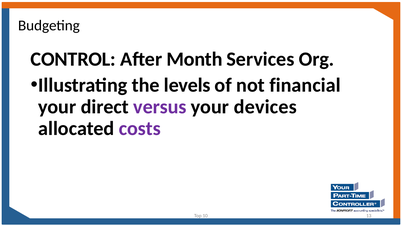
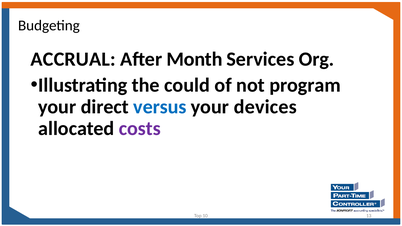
CONTROL: CONTROL -> ACCRUAL
levels: levels -> could
financial: financial -> program
versus colour: purple -> blue
